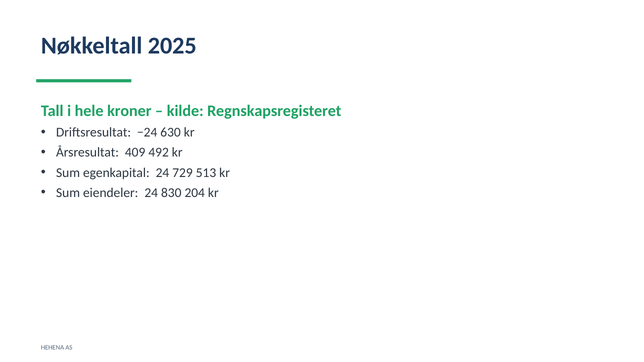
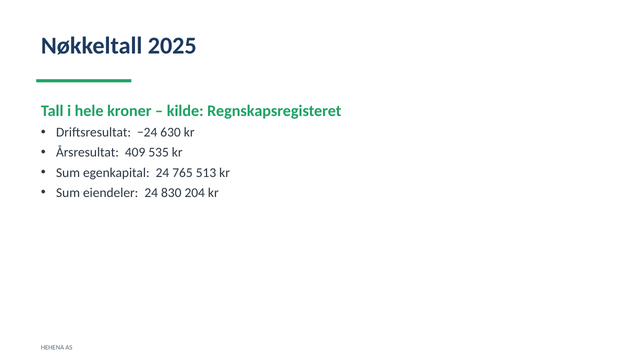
492: 492 -> 535
729: 729 -> 765
